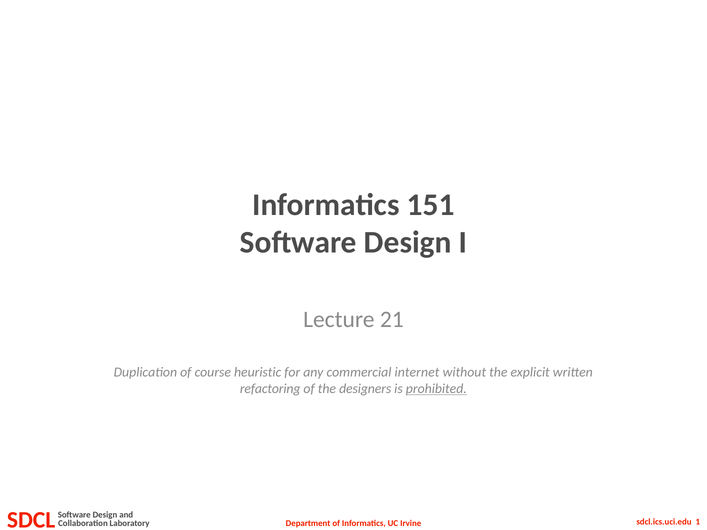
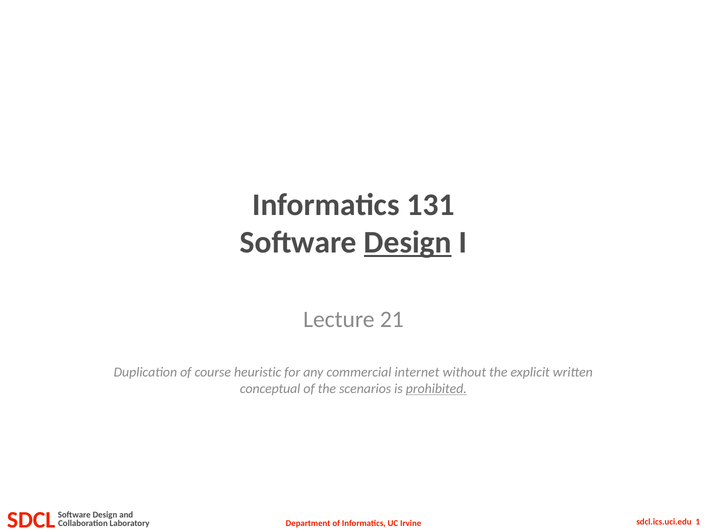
151: 151 -> 131
Design at (408, 243) underline: none -> present
refactoring: refactoring -> conceptual
designers: designers -> scenarios
